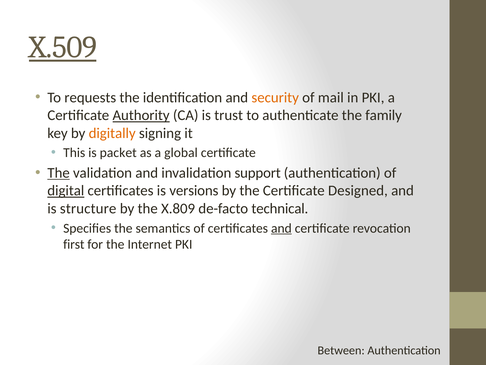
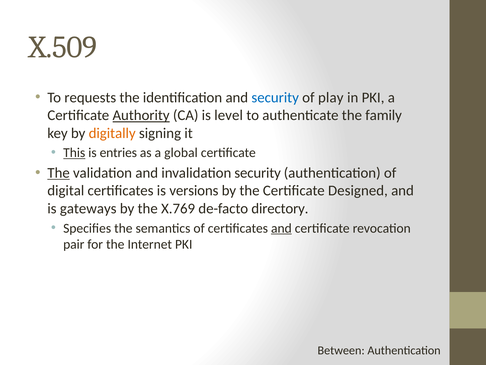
X.509 underline: present -> none
security at (275, 97) colour: orange -> blue
mail: mail -> play
trust: trust -> level
This underline: none -> present
packet: packet -> entries
invalidation support: support -> security
digital underline: present -> none
structure: structure -> gateways
X.809: X.809 -> X.769
technical: technical -> directory
first: first -> pair
